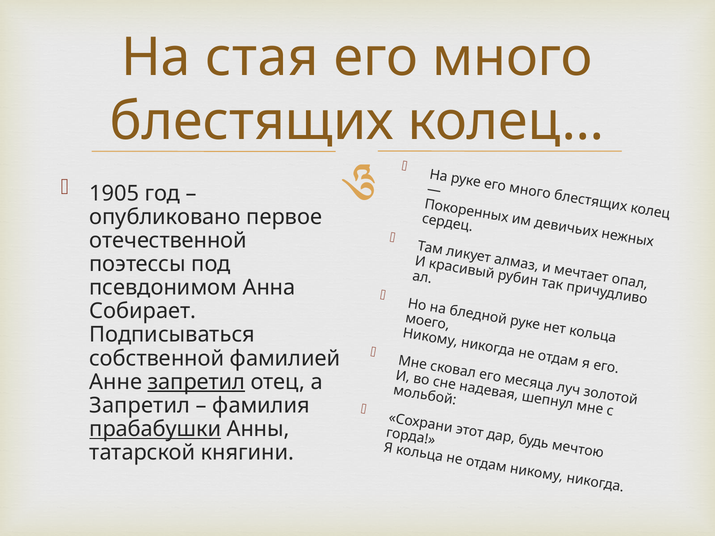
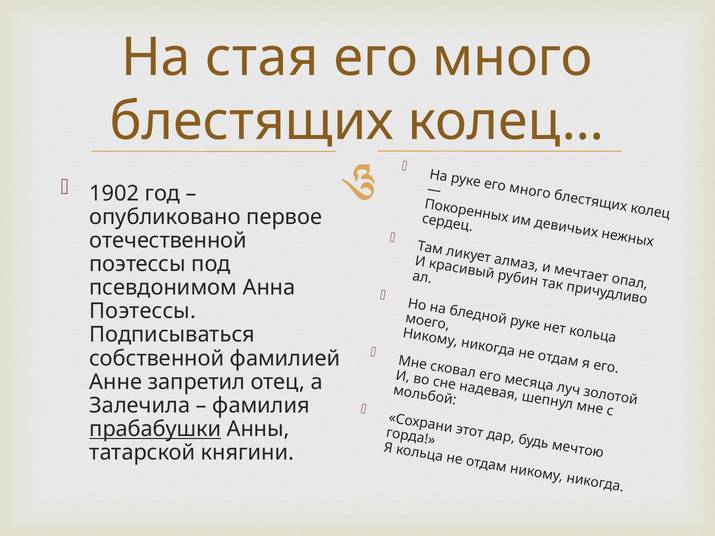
1905: 1905 -> 1902
Собирает at (143, 311): Собирает -> Поэтессы
запретил at (196, 382) underline: present -> none
Запретил at (140, 406): Запретил -> Залечила
